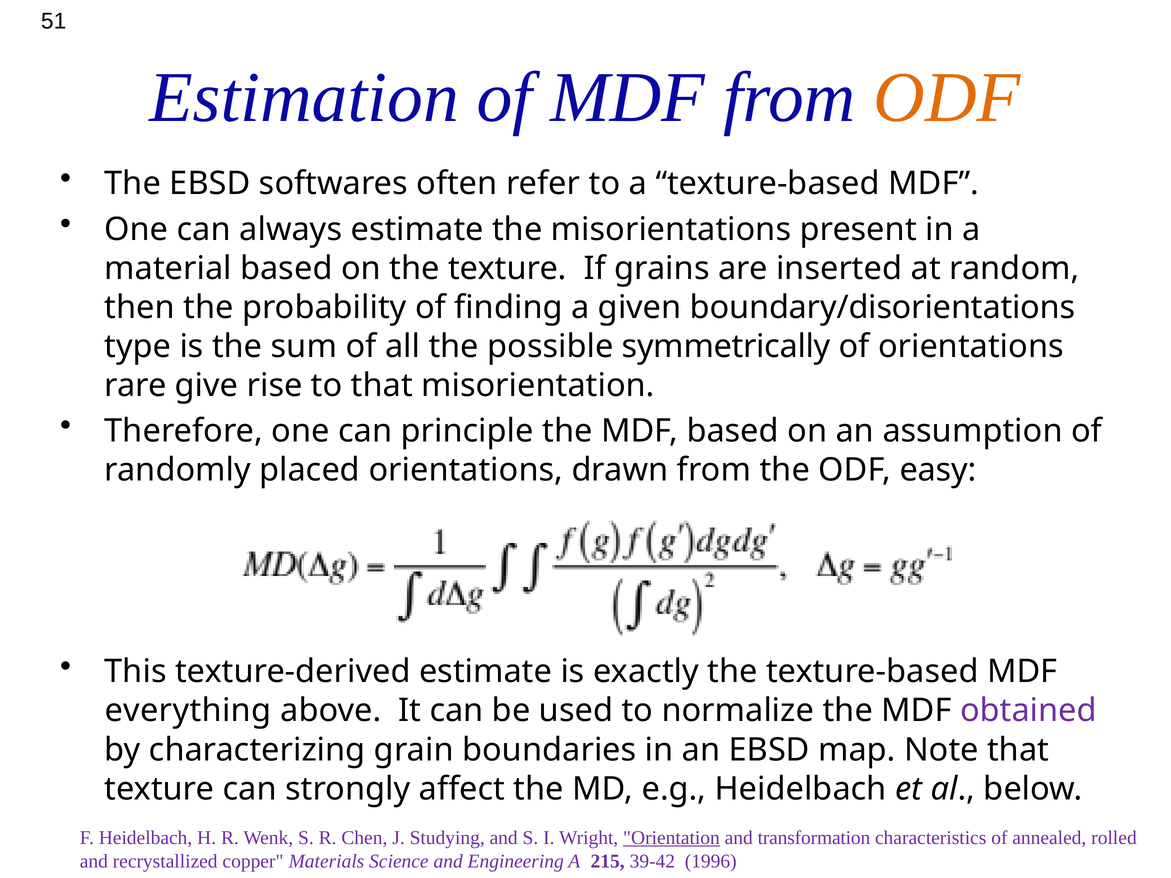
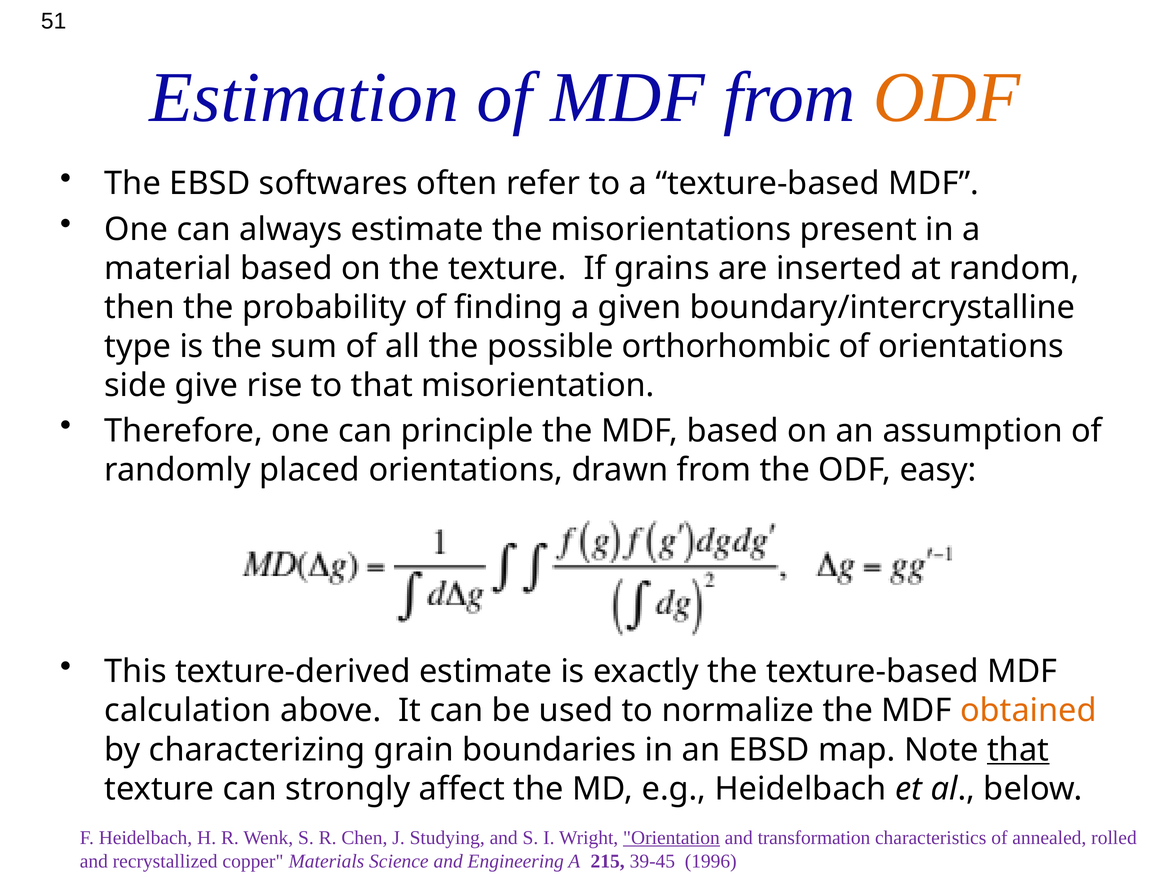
boundary/disorientations: boundary/disorientations -> boundary/intercrystalline
symmetrically: symmetrically -> orthorhombic
rare: rare -> side
everything: everything -> calculation
obtained colour: purple -> orange
that at (1018, 750) underline: none -> present
39-42: 39-42 -> 39-45
